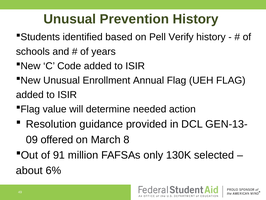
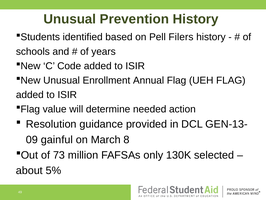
Verify: Verify -> Filers
offered: offered -> gainful
91: 91 -> 73
6%: 6% -> 5%
